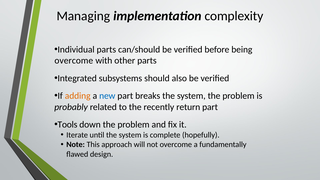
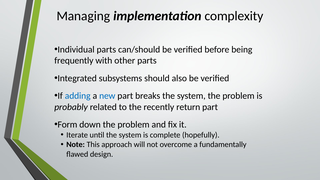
overcome at (74, 61): overcome -> frequently
adding colour: orange -> blue
Tools: Tools -> Form
